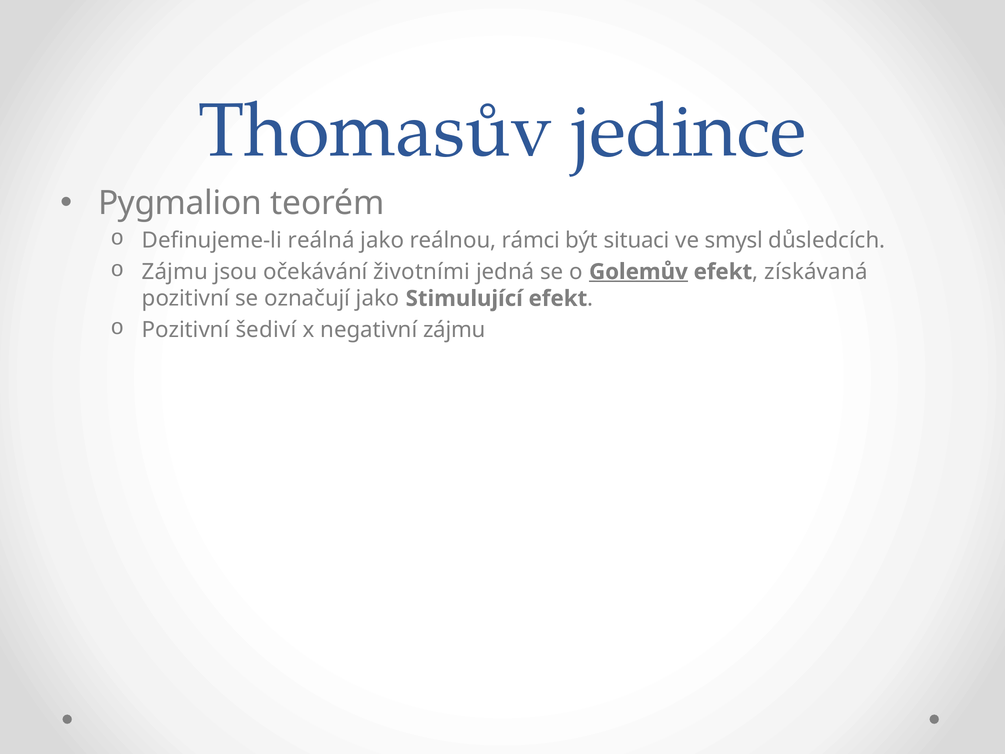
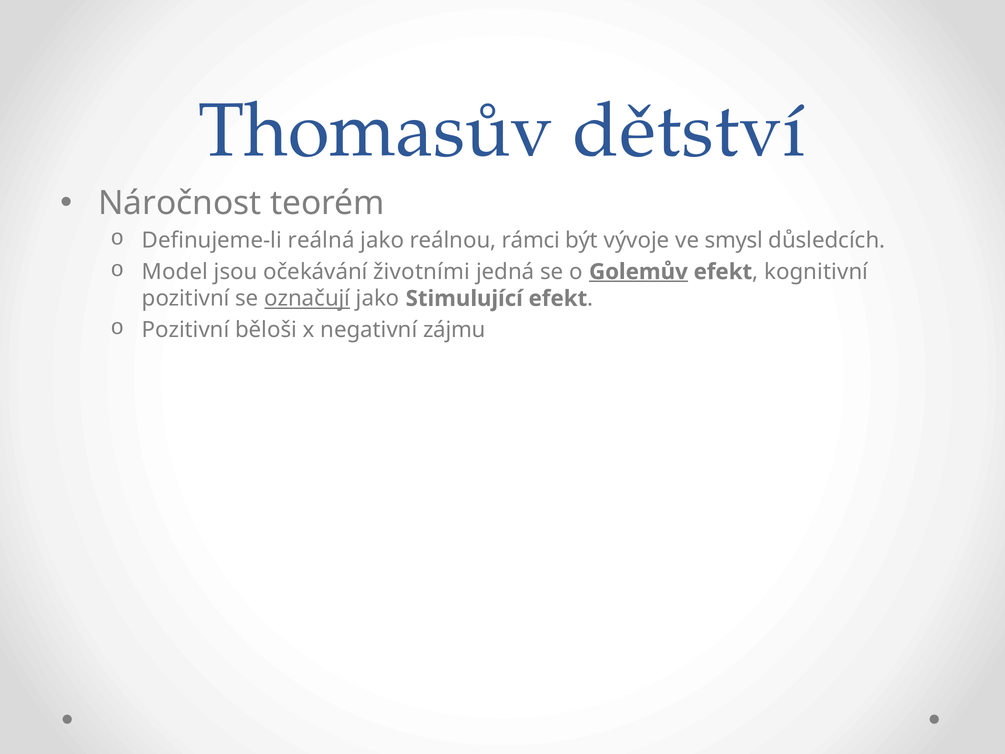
jedince: jedince -> dětství
Pygmalion: Pygmalion -> Náročnost
situaci: situaci -> vývoje
o Zájmu: Zájmu -> Model
získávaná: získávaná -> kognitivní
označují underline: none -> present
šediví: šediví -> běloši
